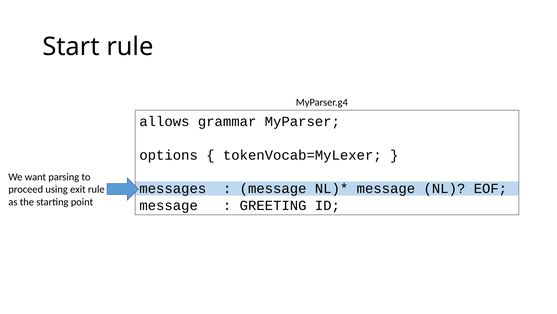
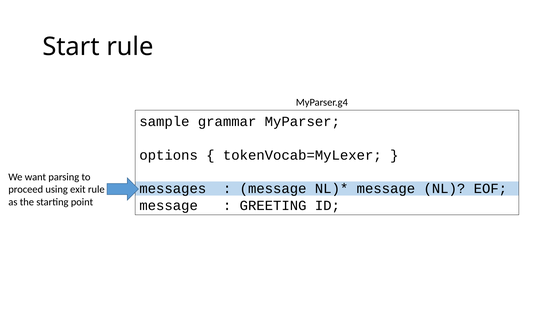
allows: allows -> sample
